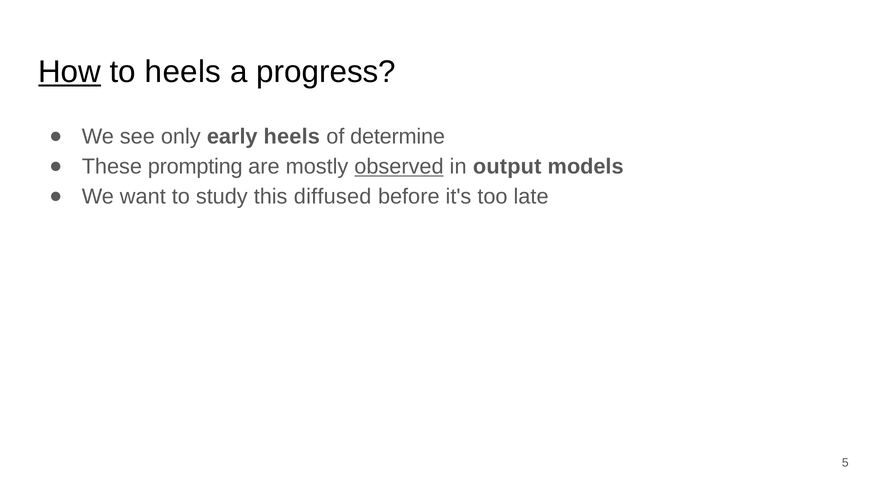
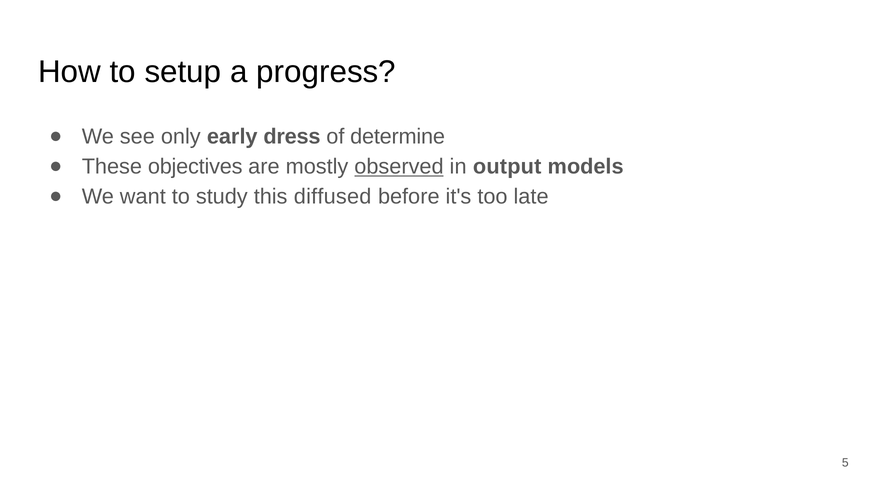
How underline: present -> none
to heels: heels -> setup
early heels: heels -> dress
prompting: prompting -> objectives
